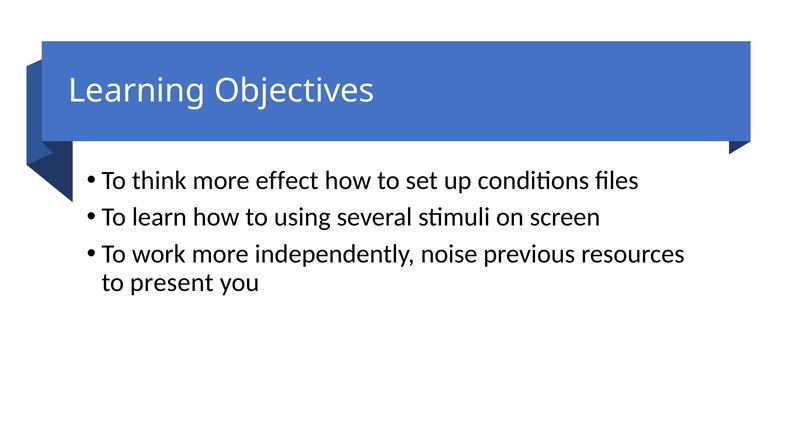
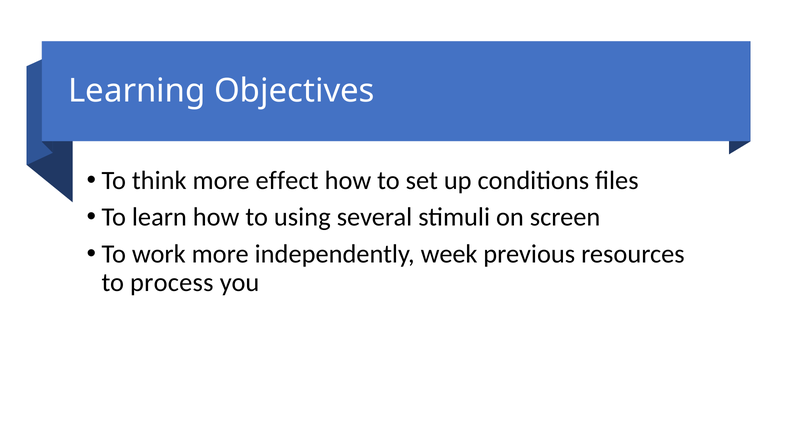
noise: noise -> week
present: present -> process
